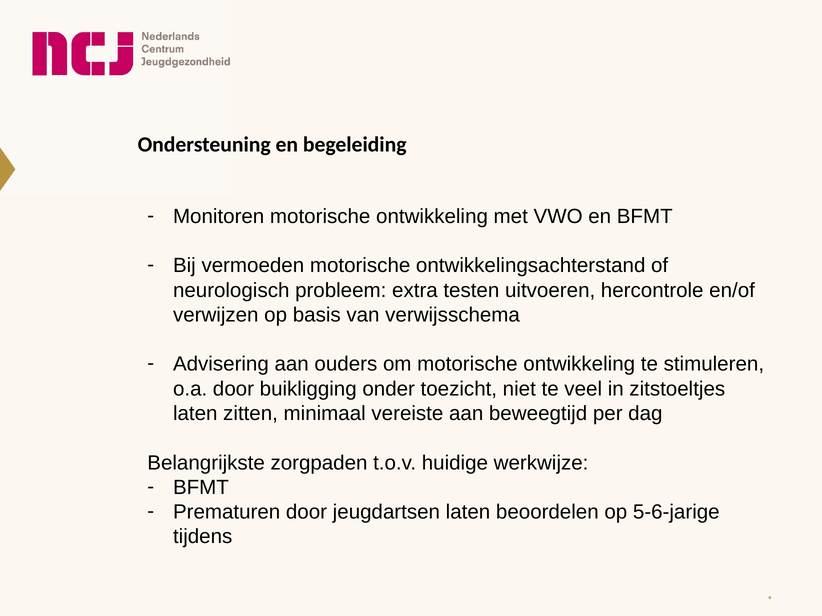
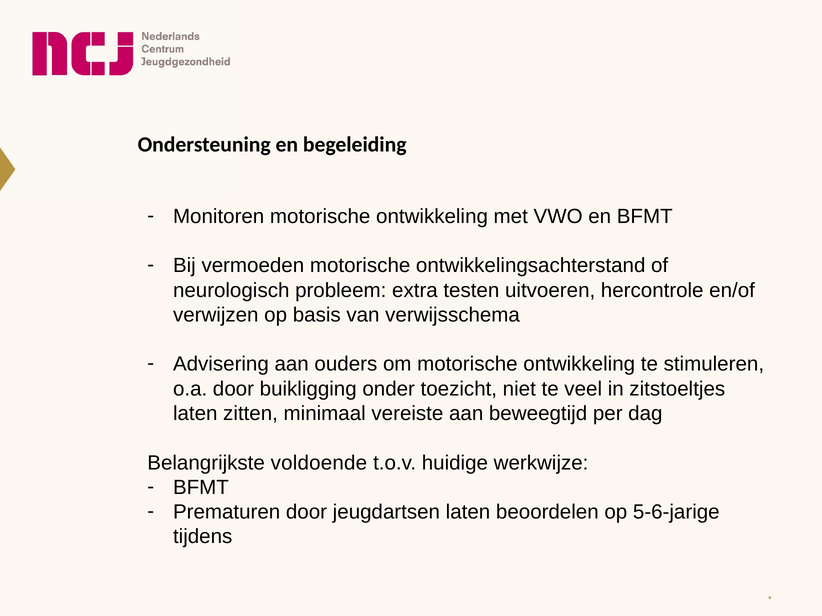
zorgpaden: zorgpaden -> voldoende
